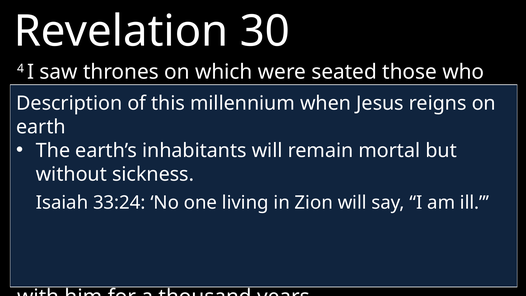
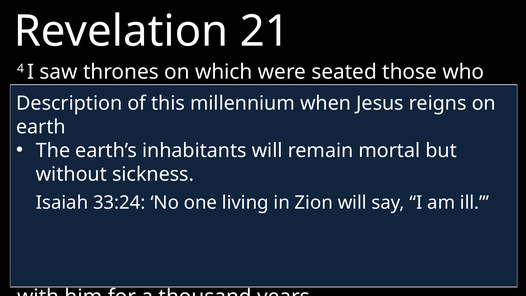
30: 30 -> 21
